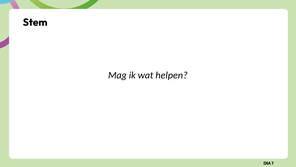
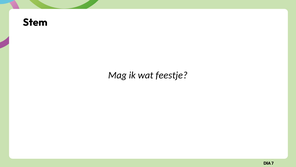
helpen: helpen -> feestje
